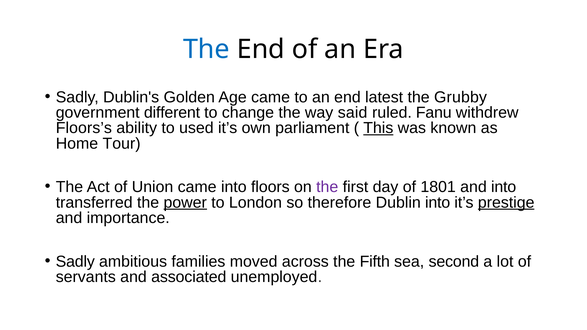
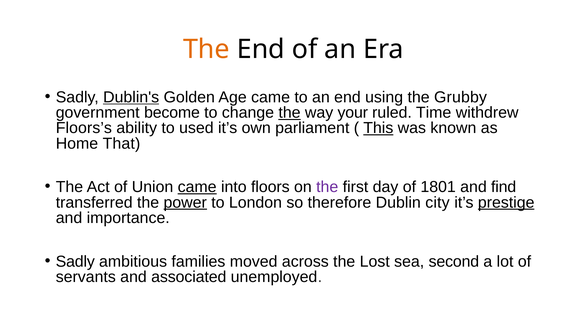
The at (206, 49) colour: blue -> orange
Dublin's underline: none -> present
latest: latest -> using
different: different -> become
the at (290, 113) underline: none -> present
said: said -> your
Fanu: Fanu -> Time
Tour: Tour -> That
came at (197, 187) underline: none -> present
and into: into -> find
Dublin into: into -> city
Fifth: Fifth -> Lost
